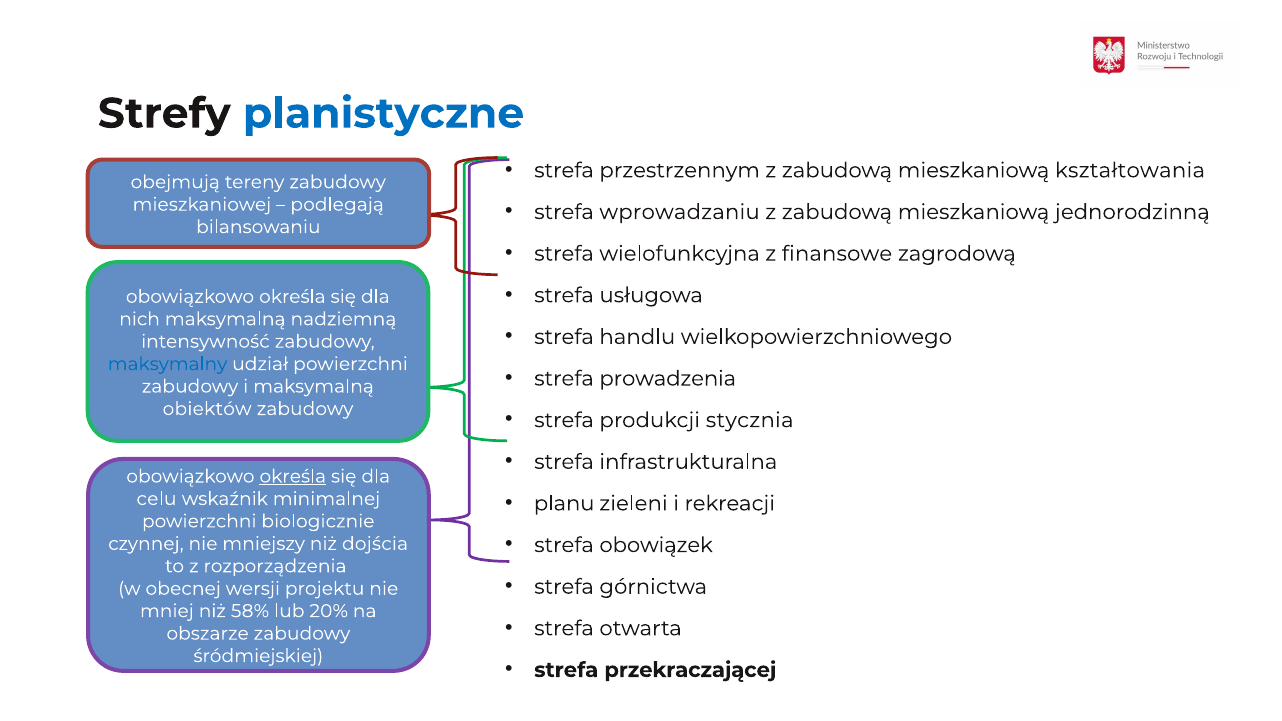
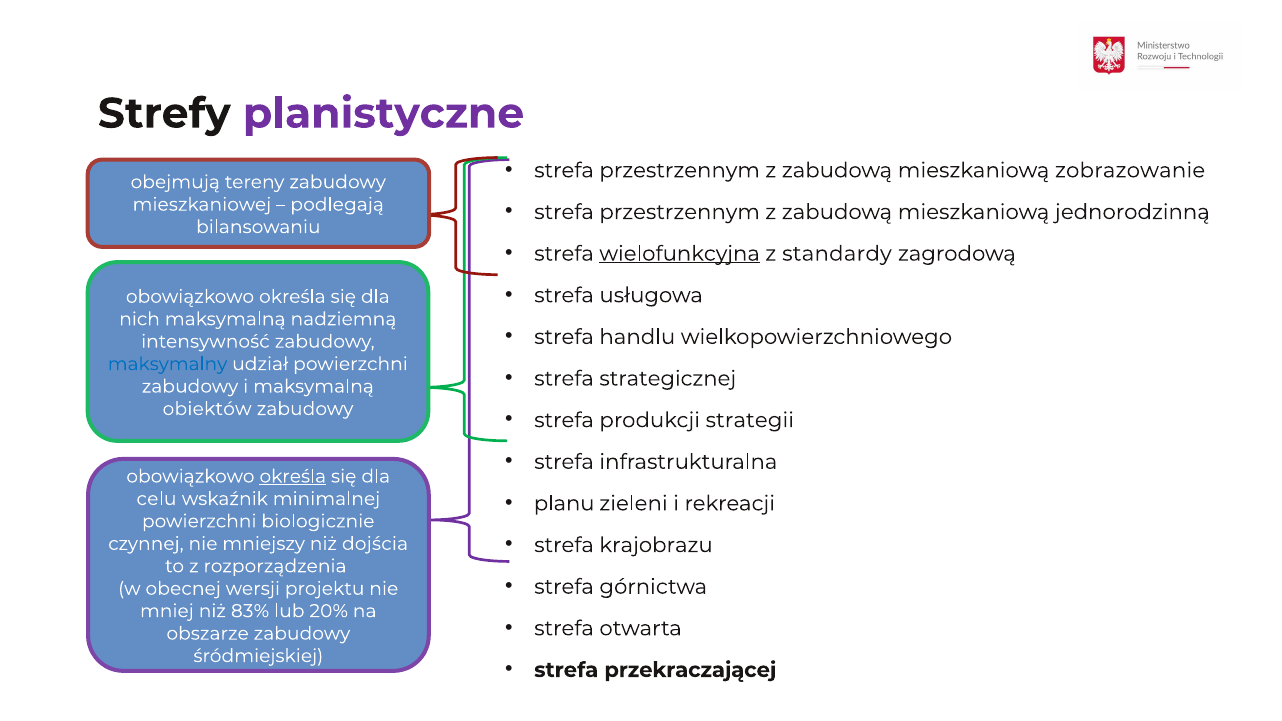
planistyczne colour: blue -> purple
kształtowania: kształtowania -> zobrazowanie
wprowadzaniu at (680, 212): wprowadzaniu -> przestrzennym
wielofunkcyjna underline: none -> present
finansowe: finansowe -> standardy
prowadzenia: prowadzenia -> strategicznej
stycznia: stycznia -> strategii
obowiązek: obowiązek -> krajobrazu
58%: 58% -> 83%
